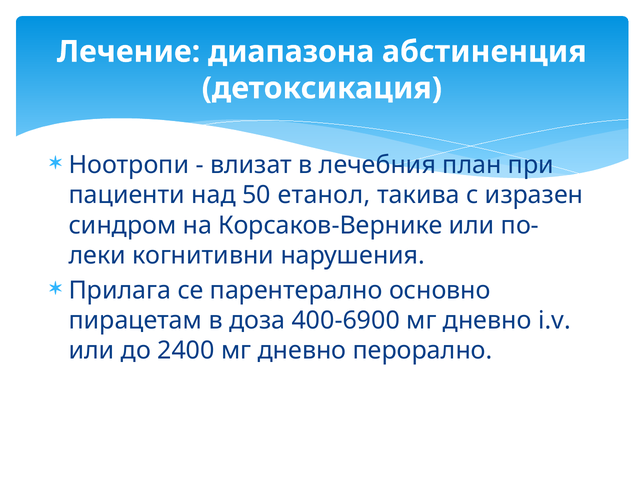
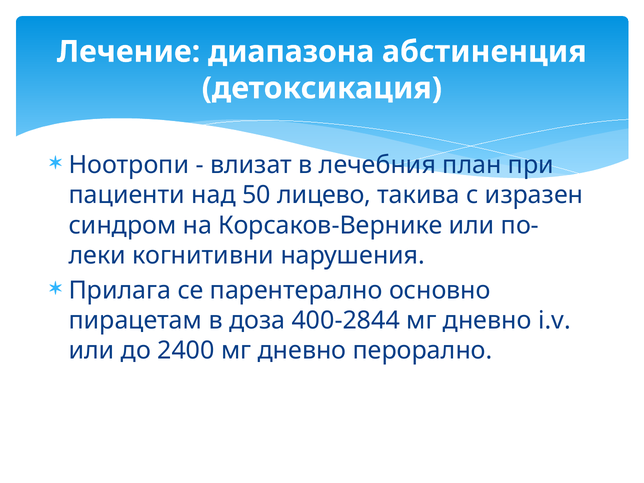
етанол: етанол -> лицево
400-6900: 400-6900 -> 400-2844
